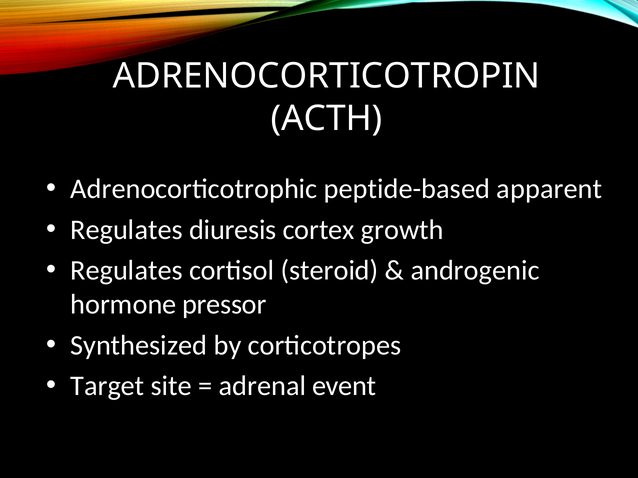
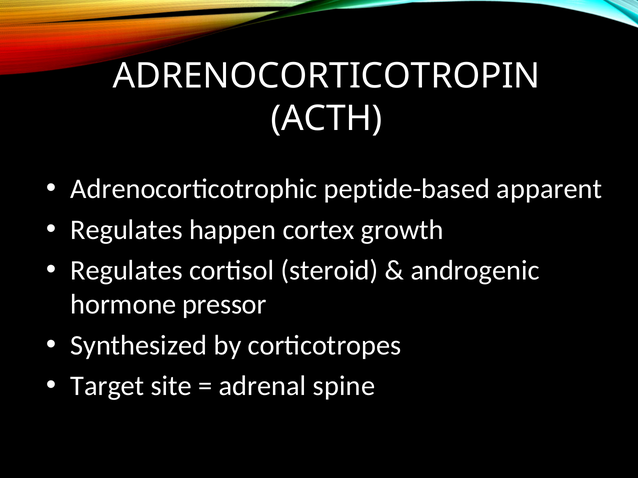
diuresis: diuresis -> happen
event: event -> spine
